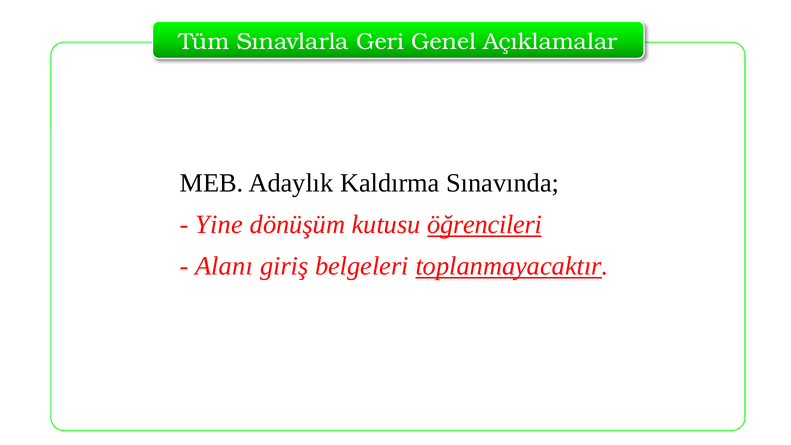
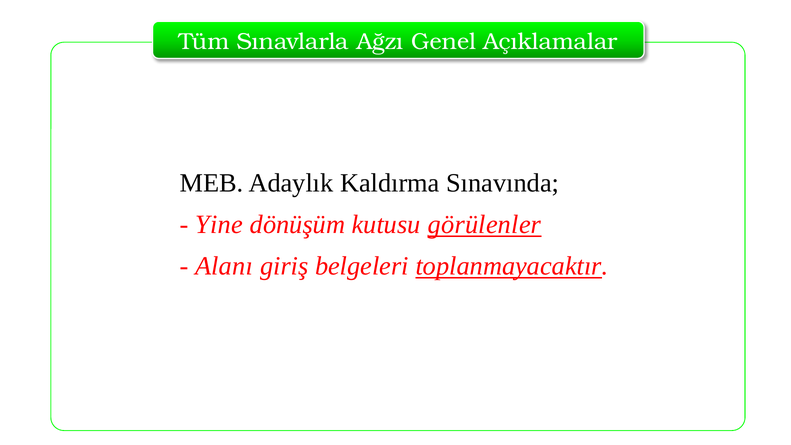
Geri: Geri -> Ağzı
öğrencileri: öğrencileri -> görülenler
